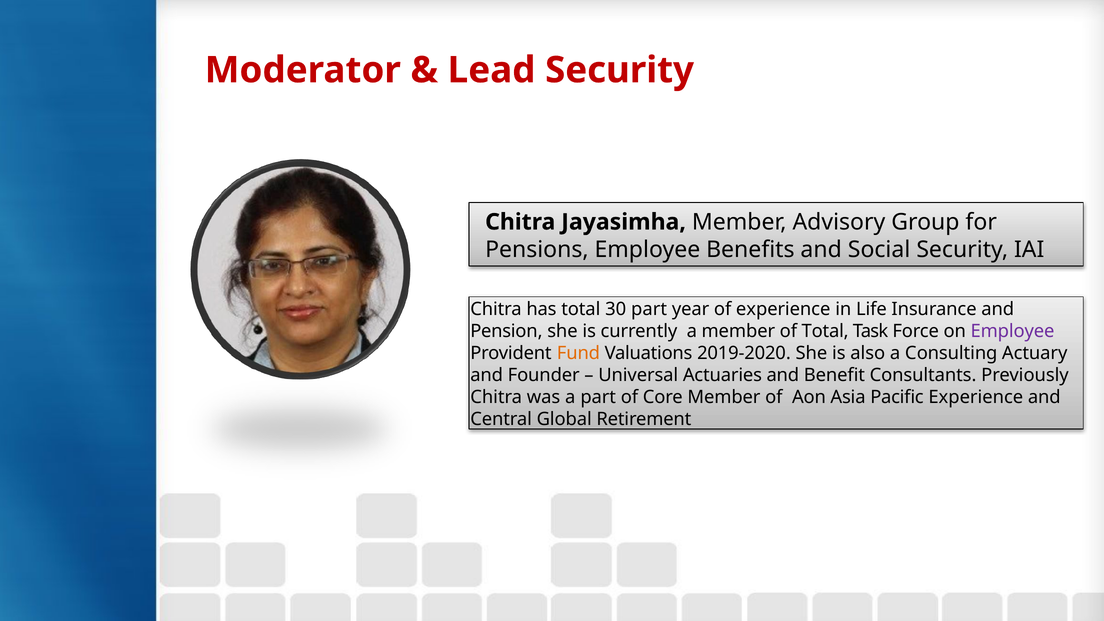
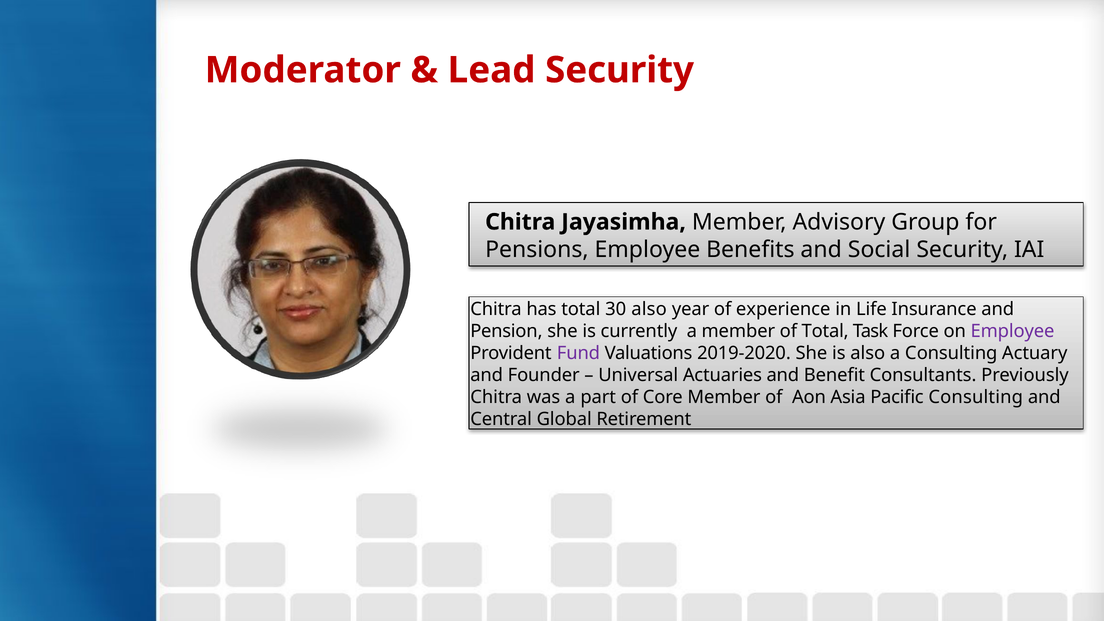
30 part: part -> also
Fund colour: orange -> purple
Pacific Experience: Experience -> Consulting
